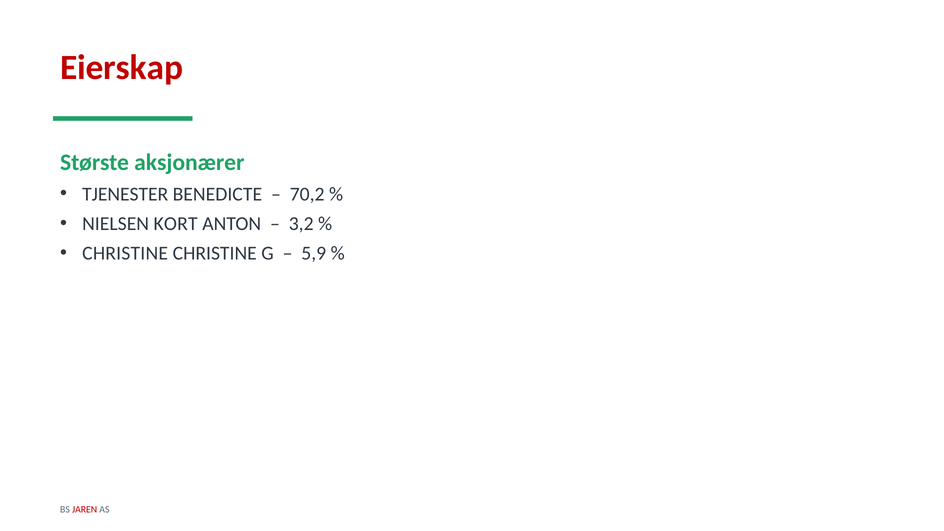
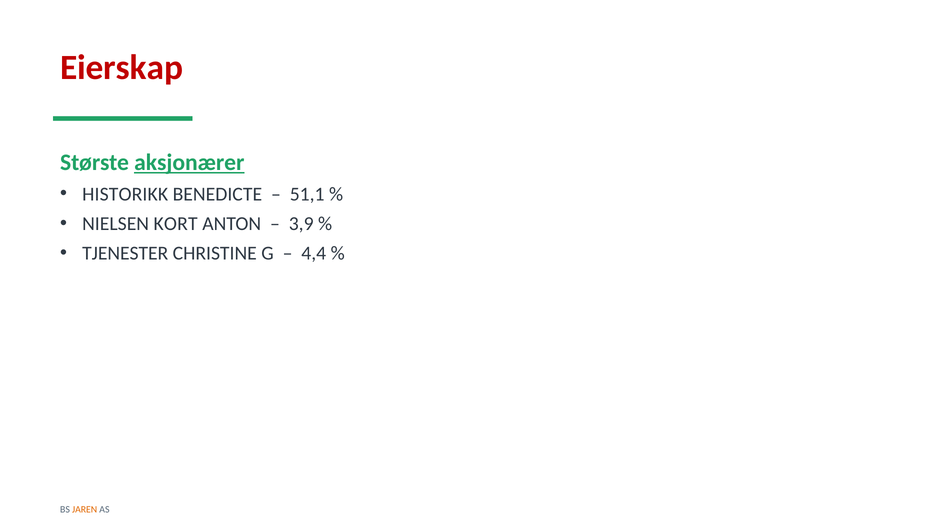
aksjonærer underline: none -> present
TJENESTER: TJENESTER -> HISTORIKK
70,2: 70,2 -> 51,1
3,2: 3,2 -> 3,9
CHRISTINE at (125, 253): CHRISTINE -> TJENESTER
5,9: 5,9 -> 4,4
JAREN colour: red -> orange
